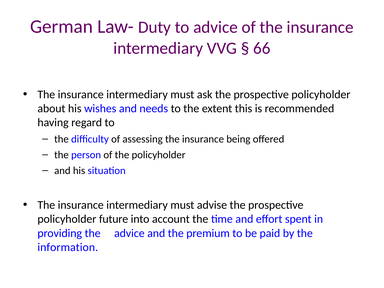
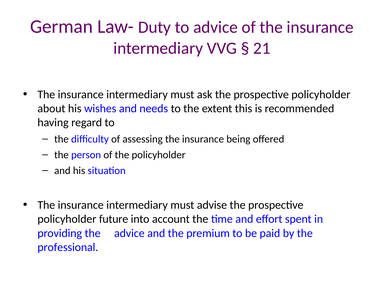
66: 66 -> 21
information: information -> professional
